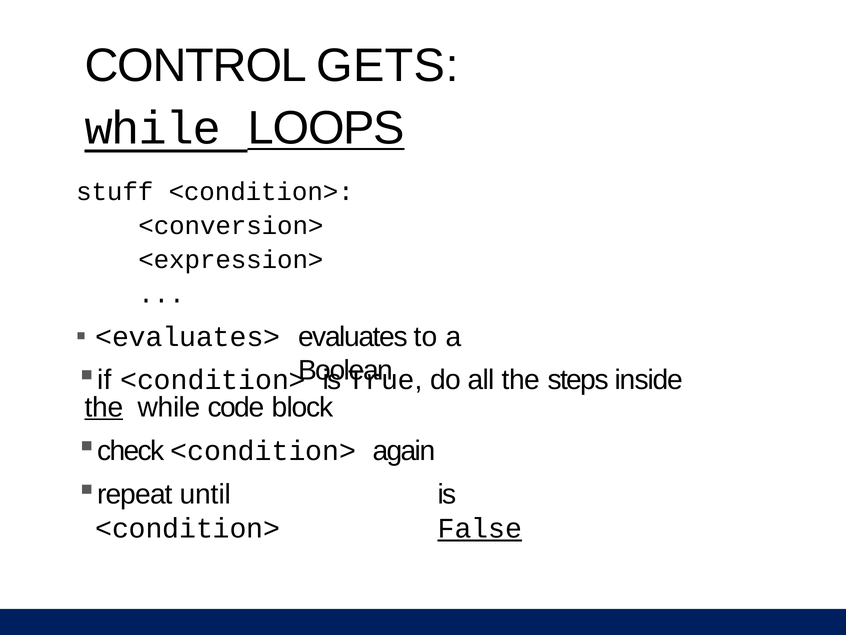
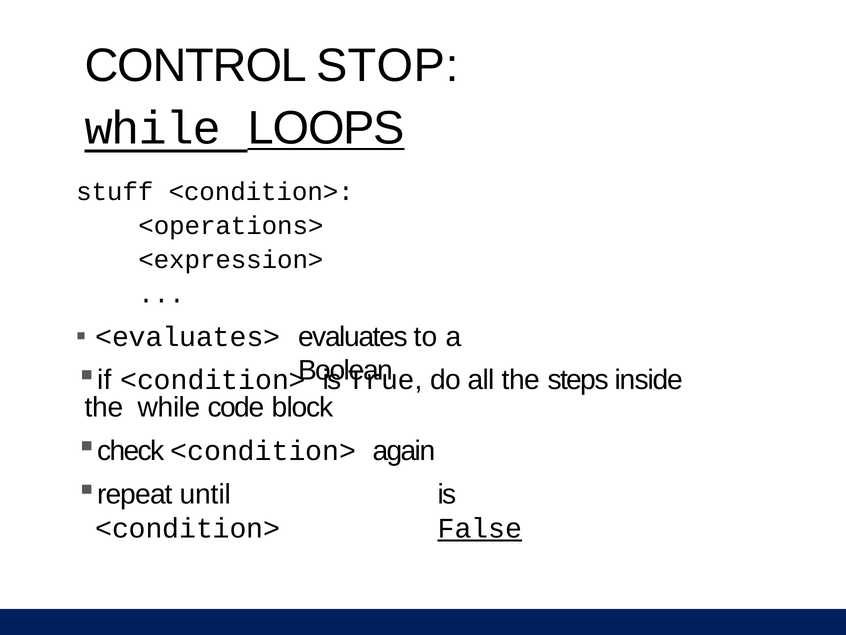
GETS: GETS -> STOP
<conversion>: <conversion> -> <operations>
the at (104, 407) underline: present -> none
